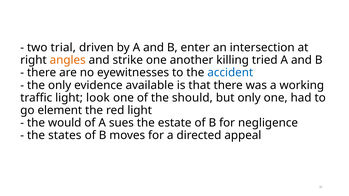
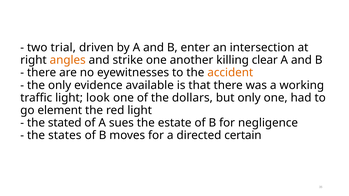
tried: tried -> clear
accident colour: blue -> orange
should: should -> dollars
would: would -> stated
appeal: appeal -> certain
